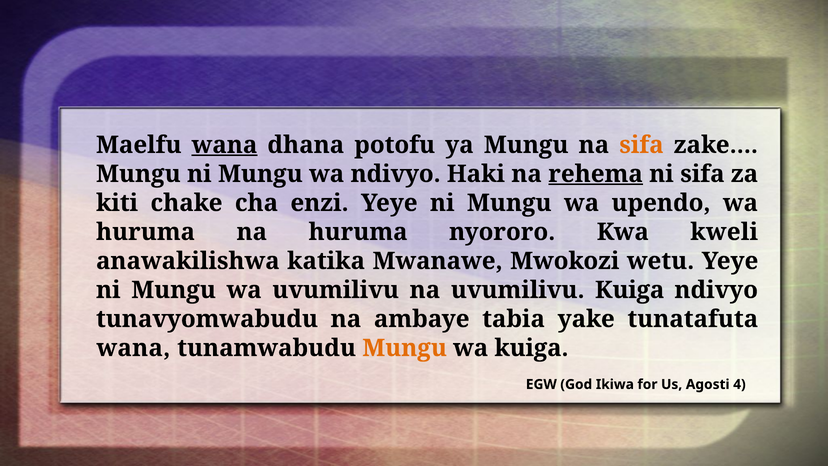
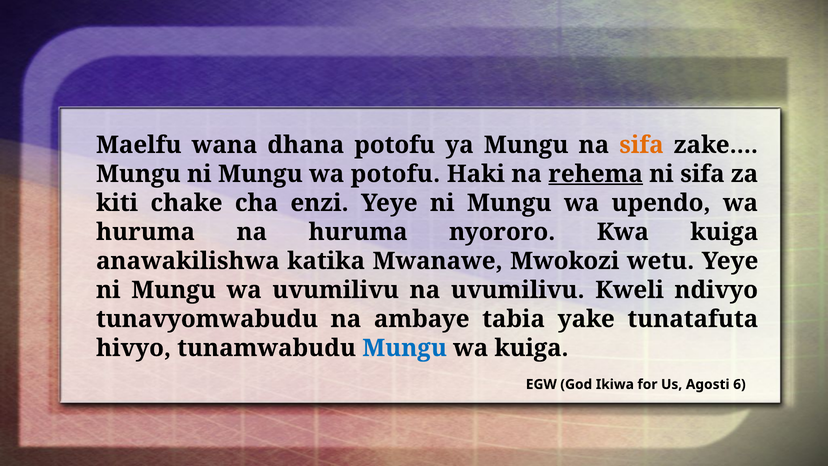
wana at (225, 145) underline: present -> none
wa ndivyo: ndivyo -> potofu
Kwa kweli: kweli -> kuiga
uvumilivu Kuiga: Kuiga -> Kweli
wana at (133, 348): wana -> hivyo
Mungu at (405, 348) colour: orange -> blue
4: 4 -> 6
